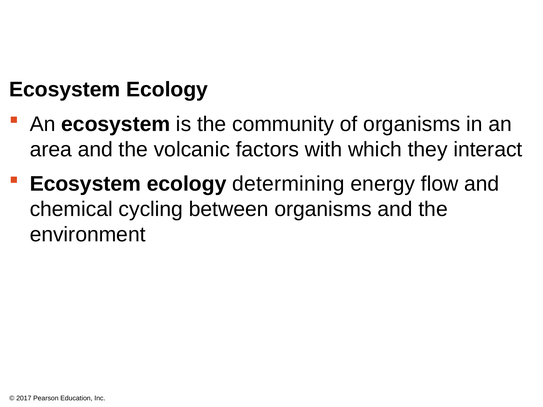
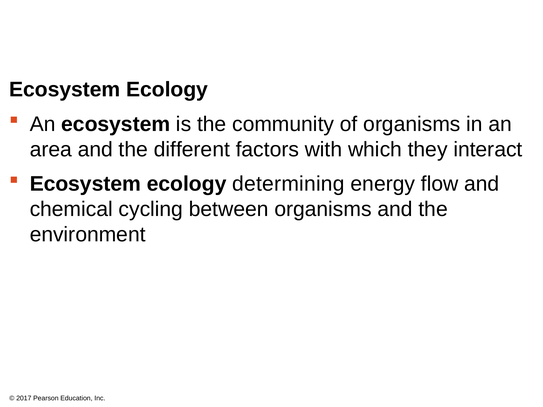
volcanic: volcanic -> different
